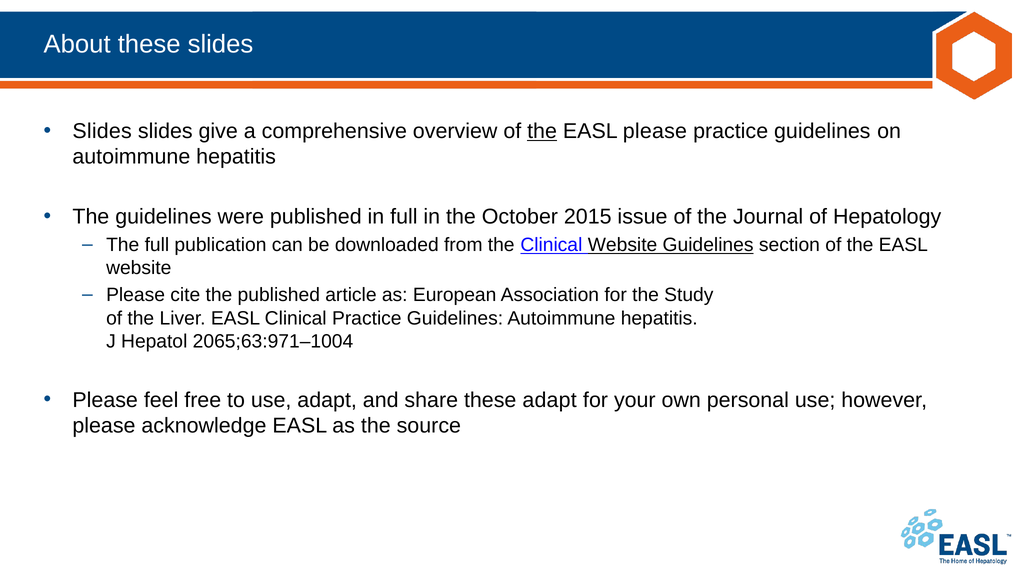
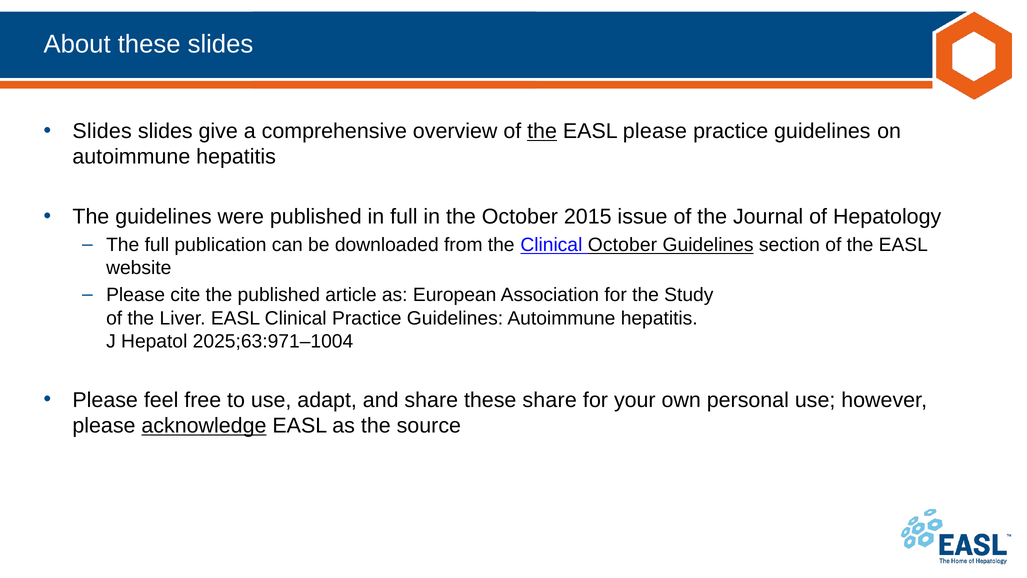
Clinical Website: Website -> October
2065;63:971–1004: 2065;63:971–1004 -> 2025;63:971–1004
these adapt: adapt -> share
acknowledge underline: none -> present
